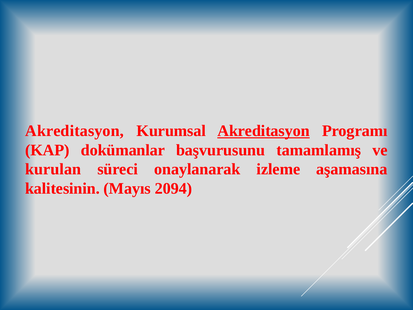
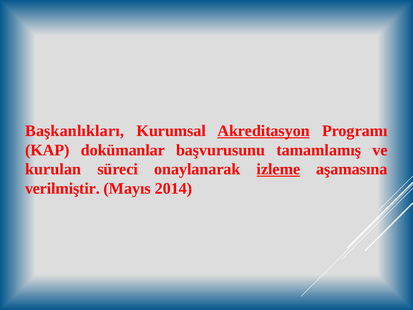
Akreditasyon at (75, 131): Akreditasyon -> Başkanlıkları
izleme underline: none -> present
kalitesinin: kalitesinin -> verilmiştir
2094: 2094 -> 2014
